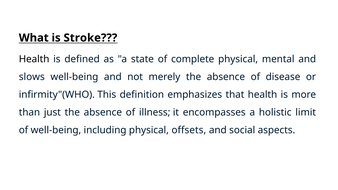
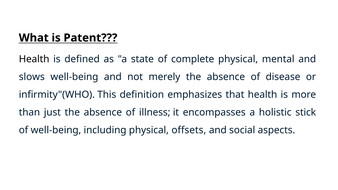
Stroke: Stroke -> Patent
limit: limit -> stick
